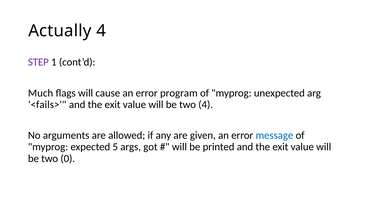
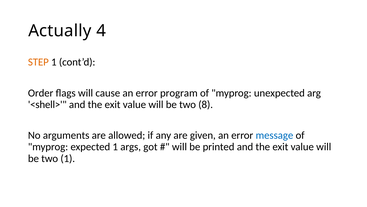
STEP colour: purple -> orange
Much: Much -> Order
<fails>: <fails> -> <shell>
two 4: 4 -> 8
expected 5: 5 -> 1
two 0: 0 -> 1
